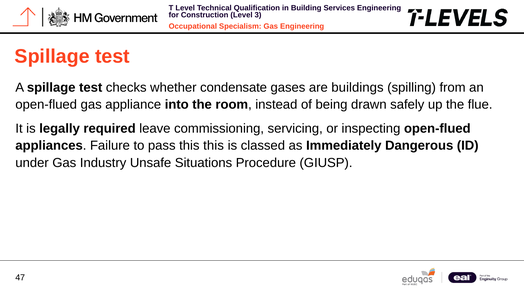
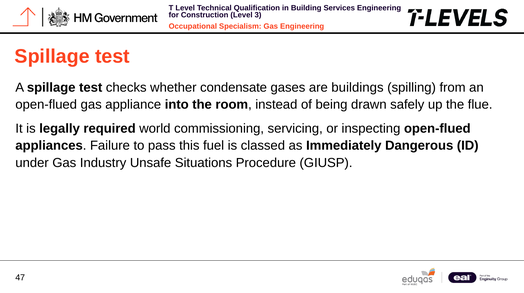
leave: leave -> world
this this: this -> fuel
